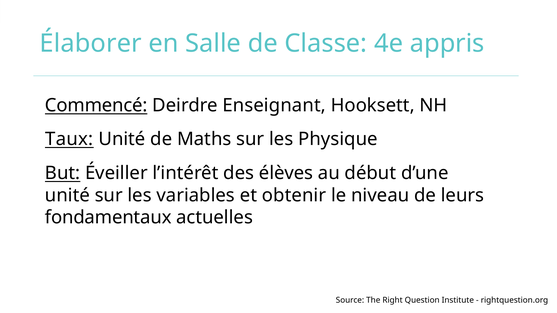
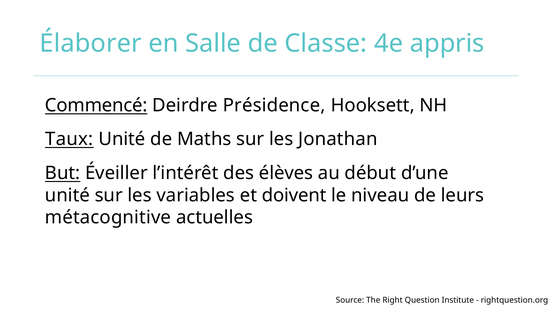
Enseignant: Enseignant -> Présidence
Physique: Physique -> Jonathan
obtenir: obtenir -> doivent
fondamentaux: fondamentaux -> métacognitive
